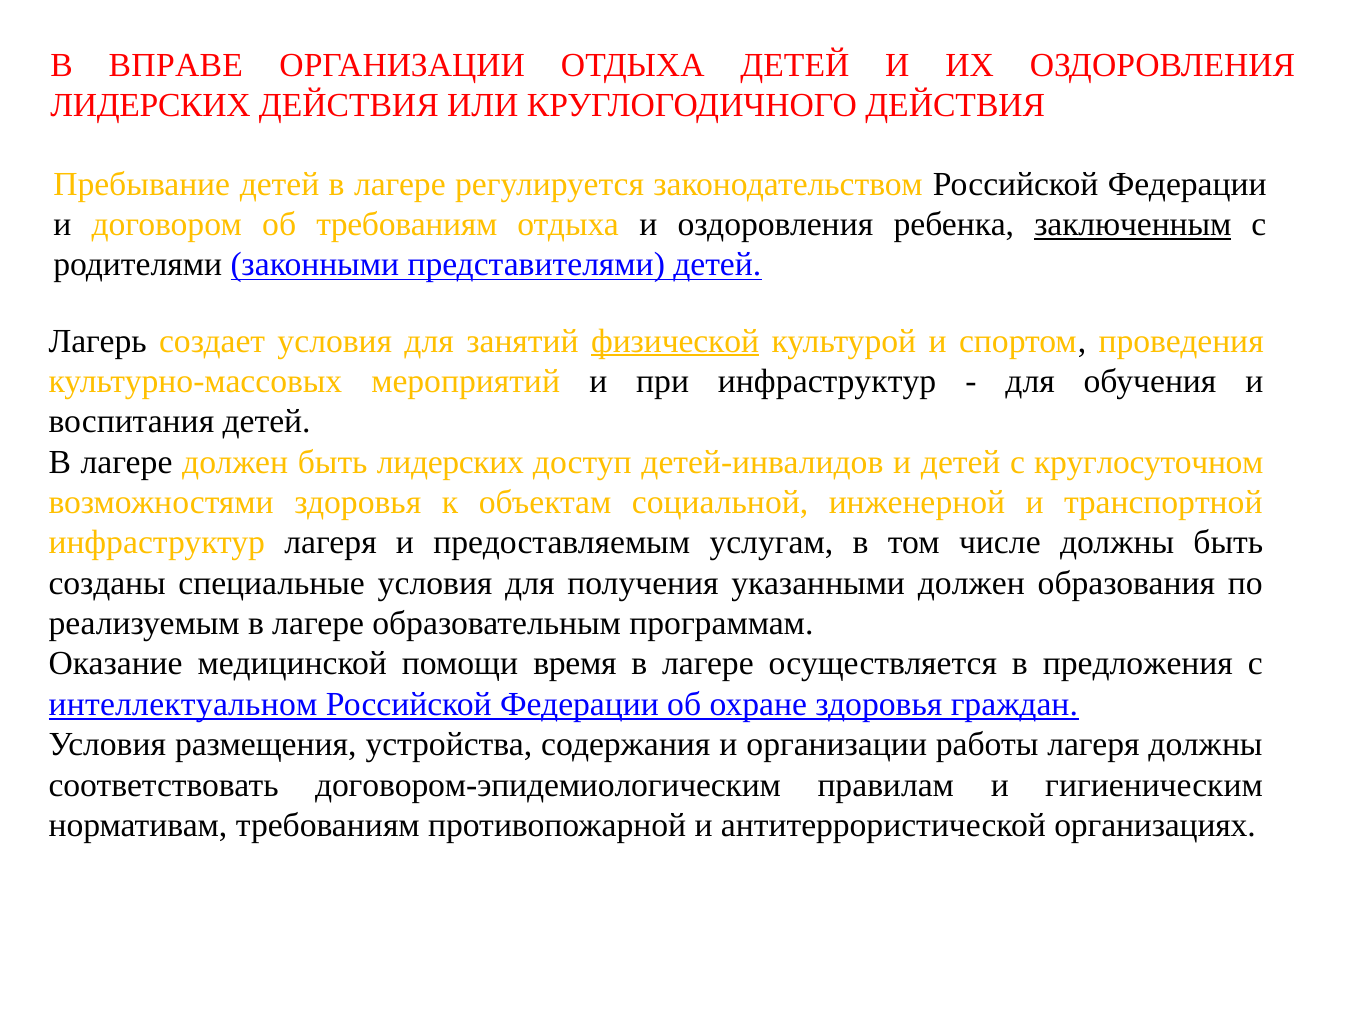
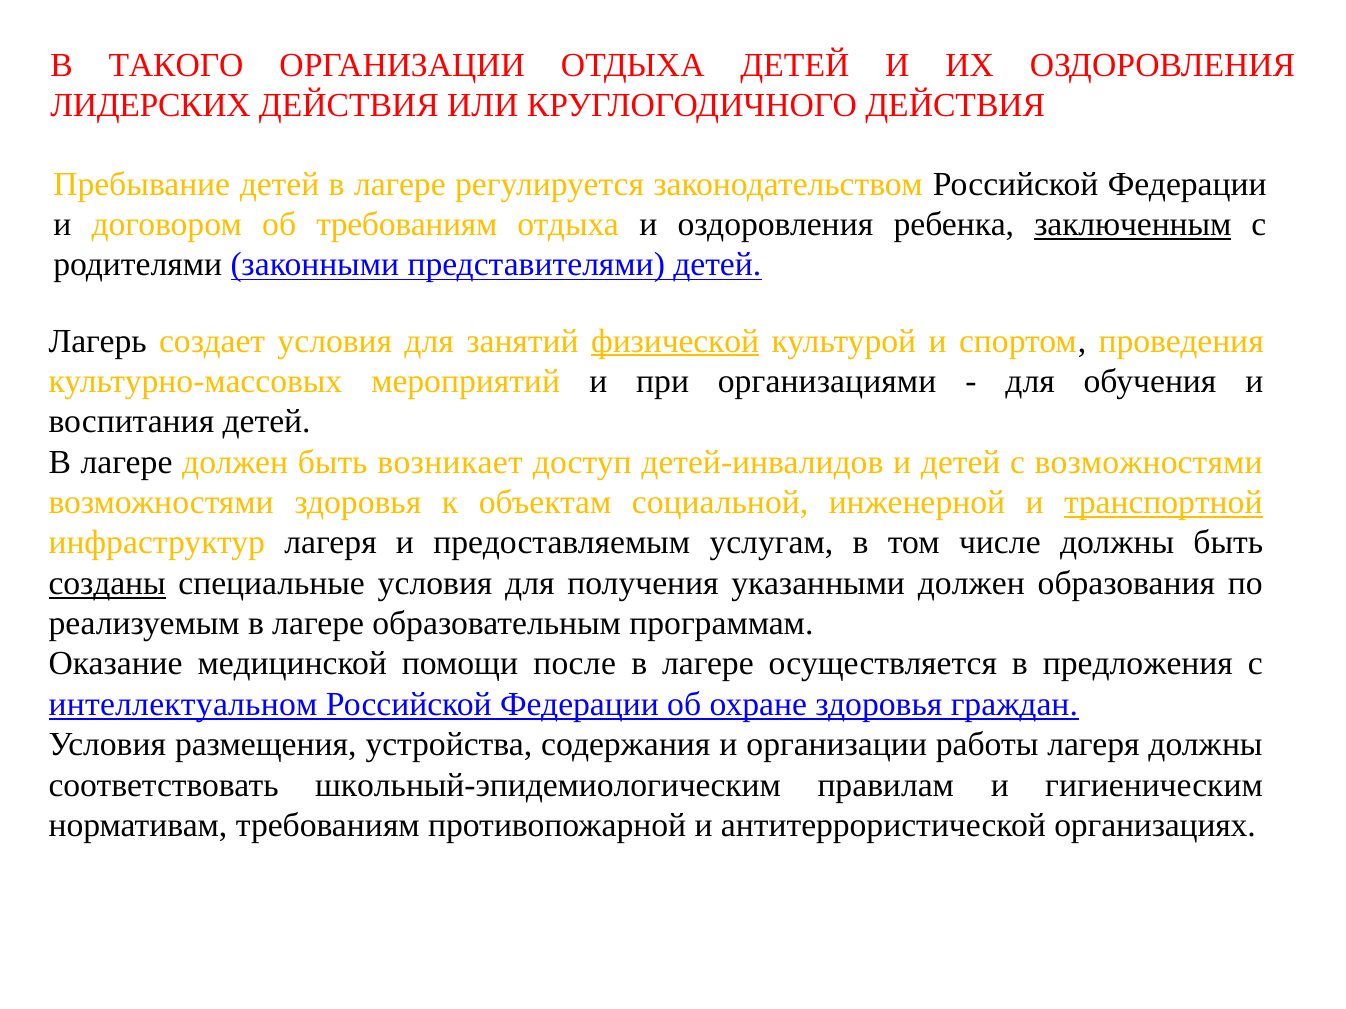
ВПРАВЕ: ВПРАВЕ -> ТАКОГО
при инфраструктур: инфраструктур -> организациями
быть лидерских: лидерских -> возникает
с круглосуточном: круглосуточном -> возможностями
транспортной underline: none -> present
созданы underline: none -> present
время: время -> после
договором-эпидемиологическим: договором-эпидемиологическим -> школьный-эпидемиологическим
